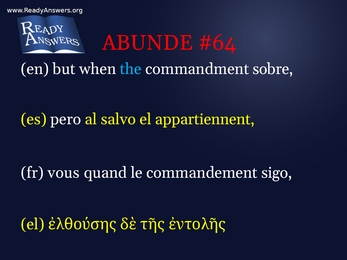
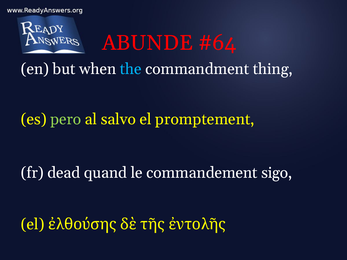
sobre: sobre -> thing
pero colour: white -> light green
appartiennent: appartiennent -> promptement
vous: vous -> dead
